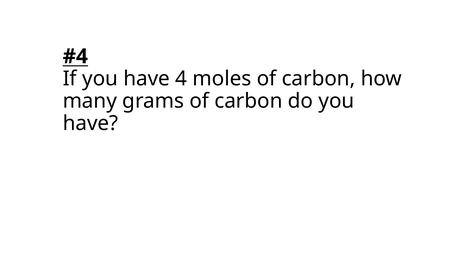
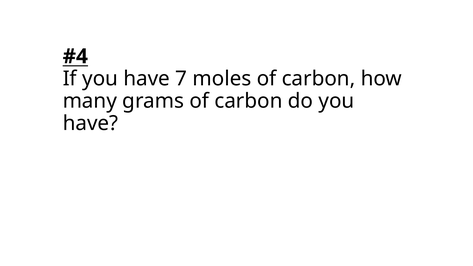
4: 4 -> 7
